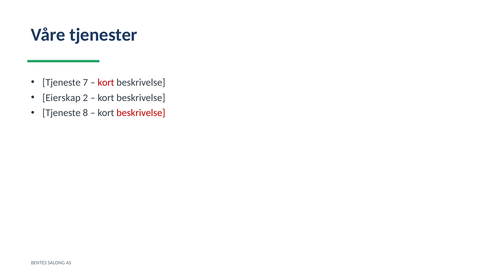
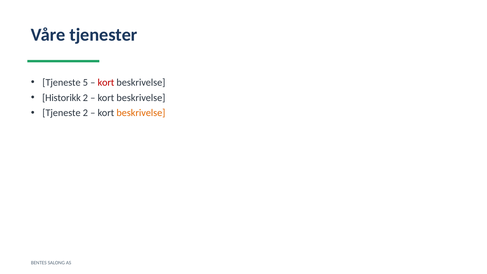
7: 7 -> 5
Eierskap: Eierskap -> Historikk
Tjeneste 8: 8 -> 2
beskrivelse at (141, 113) colour: red -> orange
